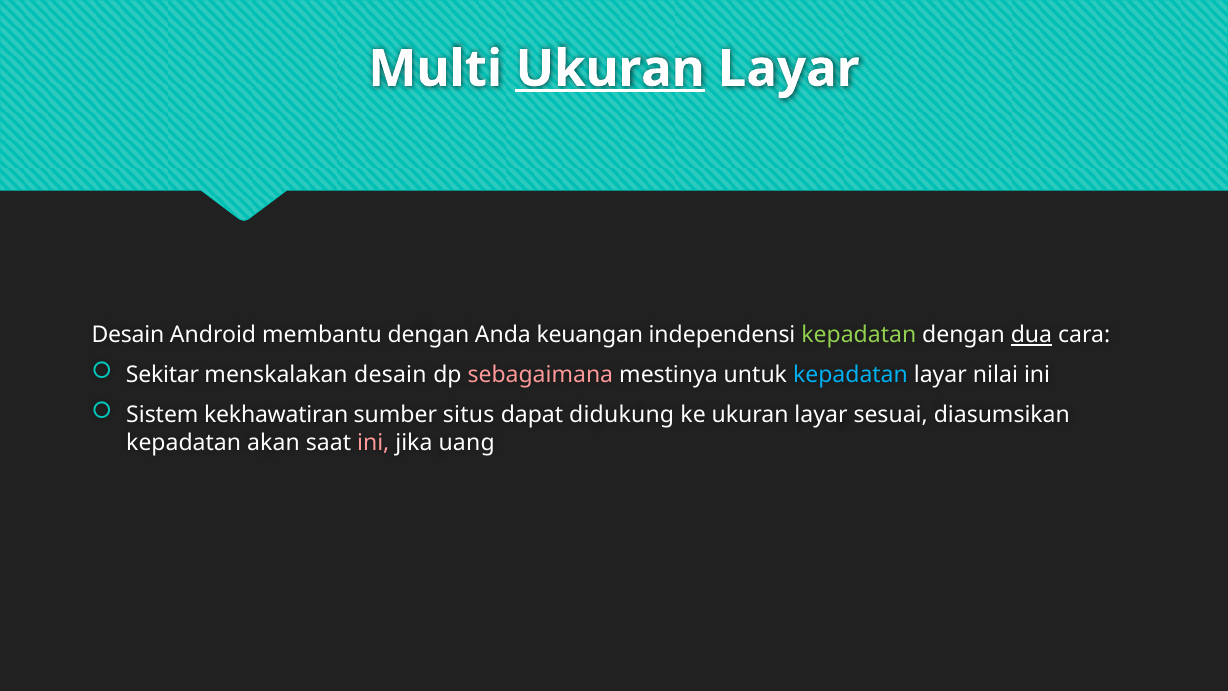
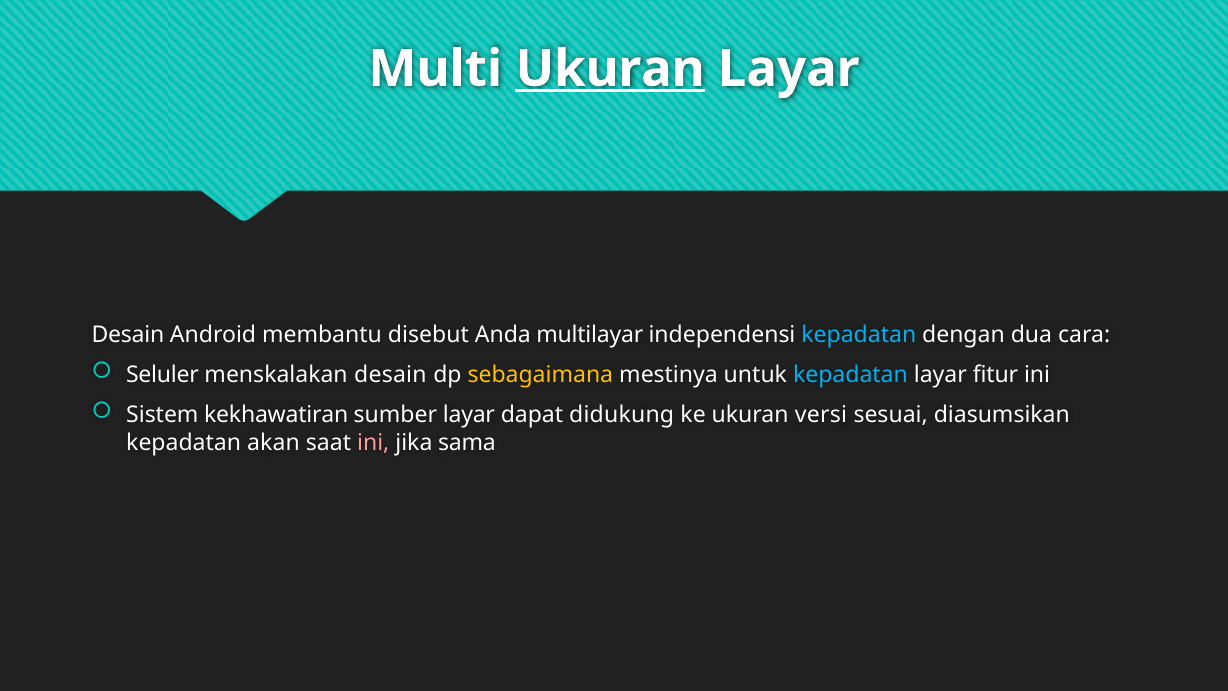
membantu dengan: dengan -> disebut
keuangan: keuangan -> multilayar
kepadatan at (859, 335) colour: light green -> light blue
dua underline: present -> none
Sekitar: Sekitar -> Seluler
sebagaimana colour: pink -> yellow
nilai: nilai -> fitur
sumber situs: situs -> layar
ke ukuran layar: layar -> versi
uang: uang -> sama
